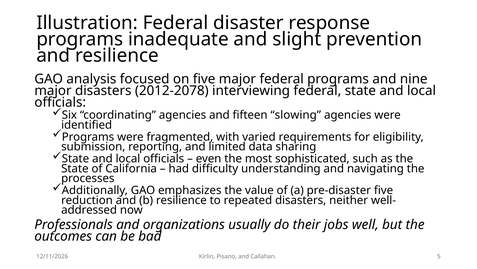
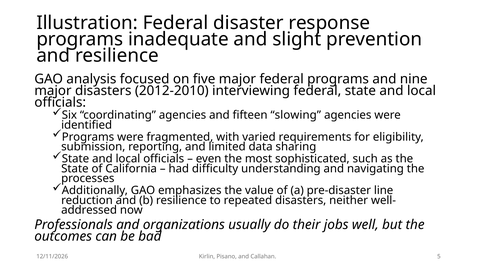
2012-2078: 2012-2078 -> 2012-2010
pre-disaster five: five -> line
